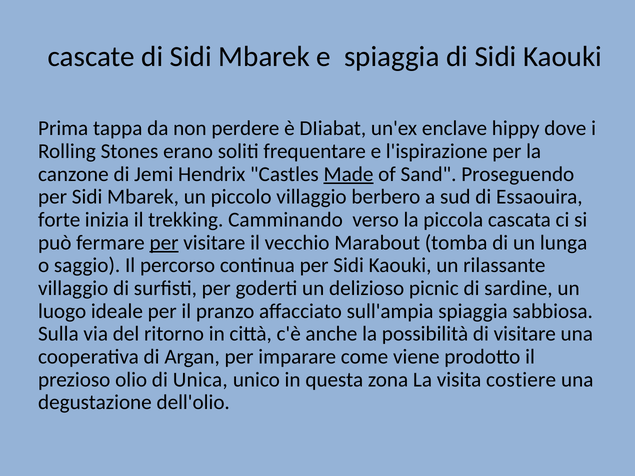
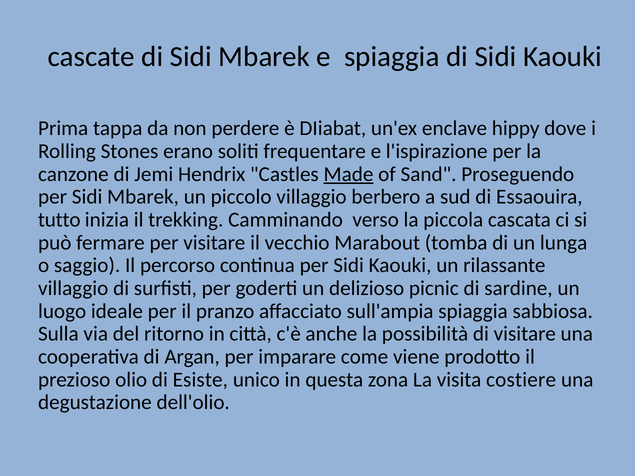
forte: forte -> tutto
per at (164, 243) underline: present -> none
Unica: Unica -> Esiste
